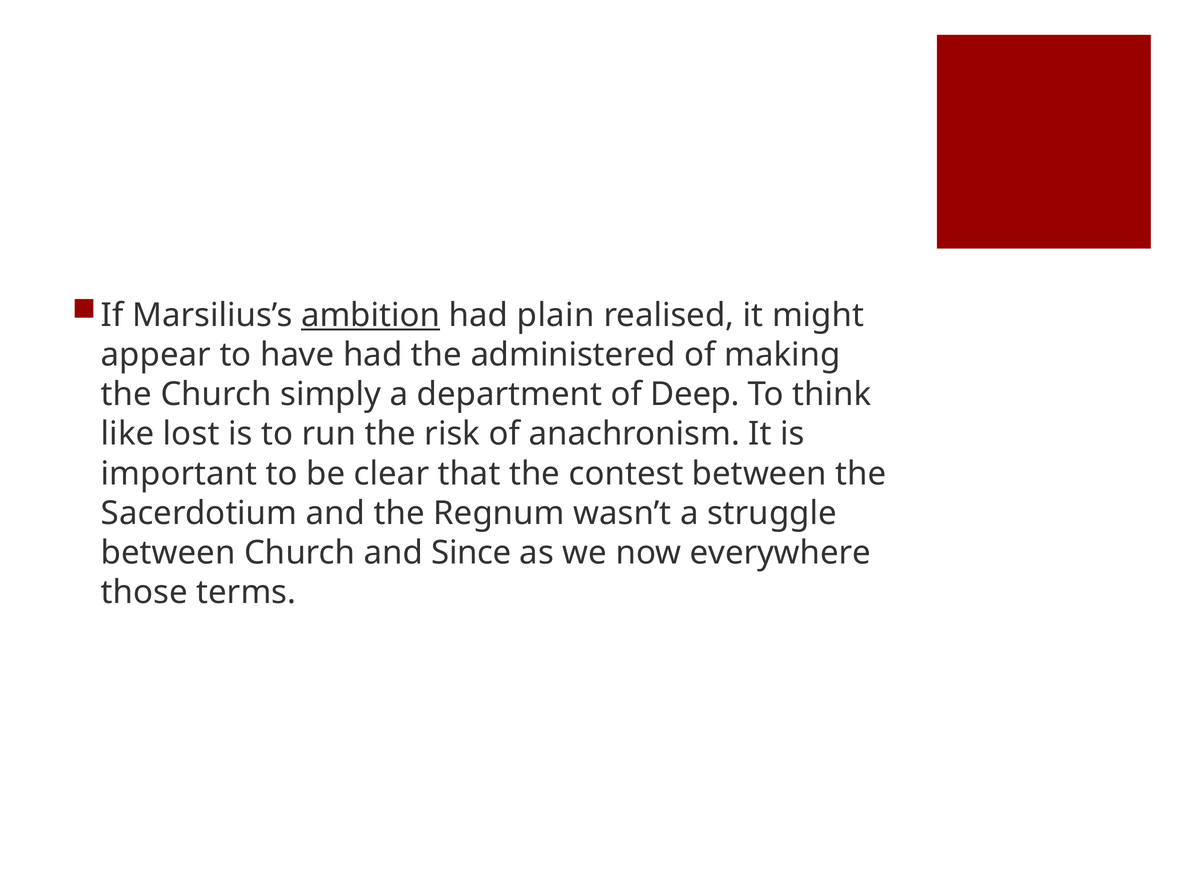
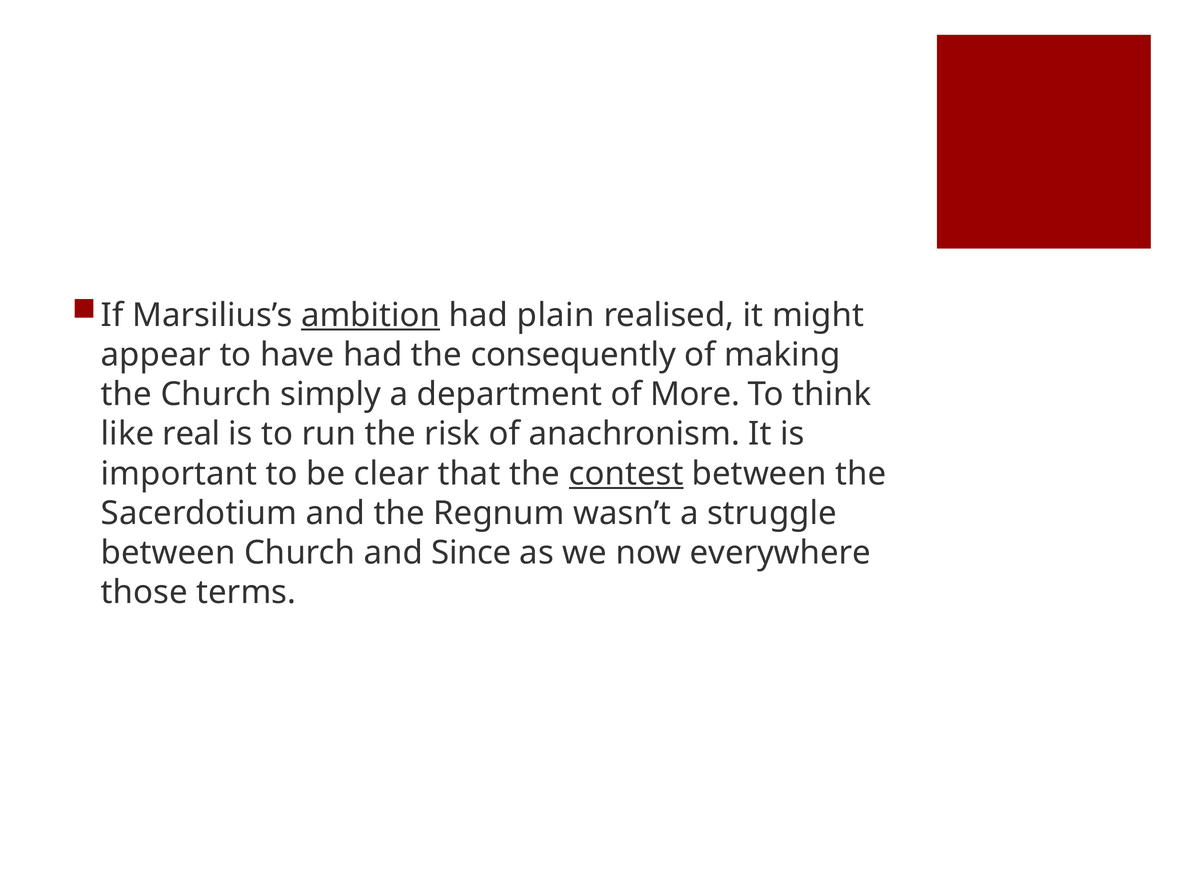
administered: administered -> consequently
Deep: Deep -> More
lost: lost -> real
contest underline: none -> present
